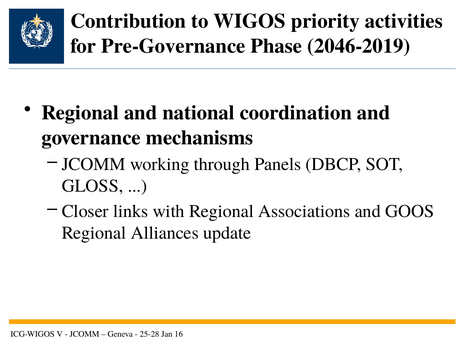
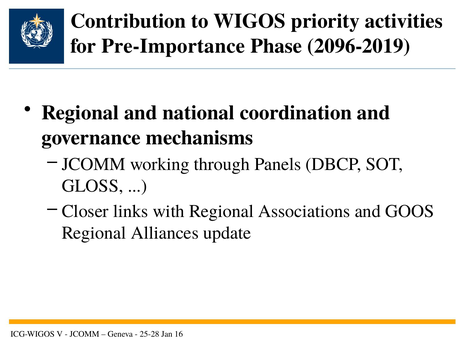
Pre-Governance: Pre-Governance -> Pre-Importance
2046-2019: 2046-2019 -> 2096-2019
